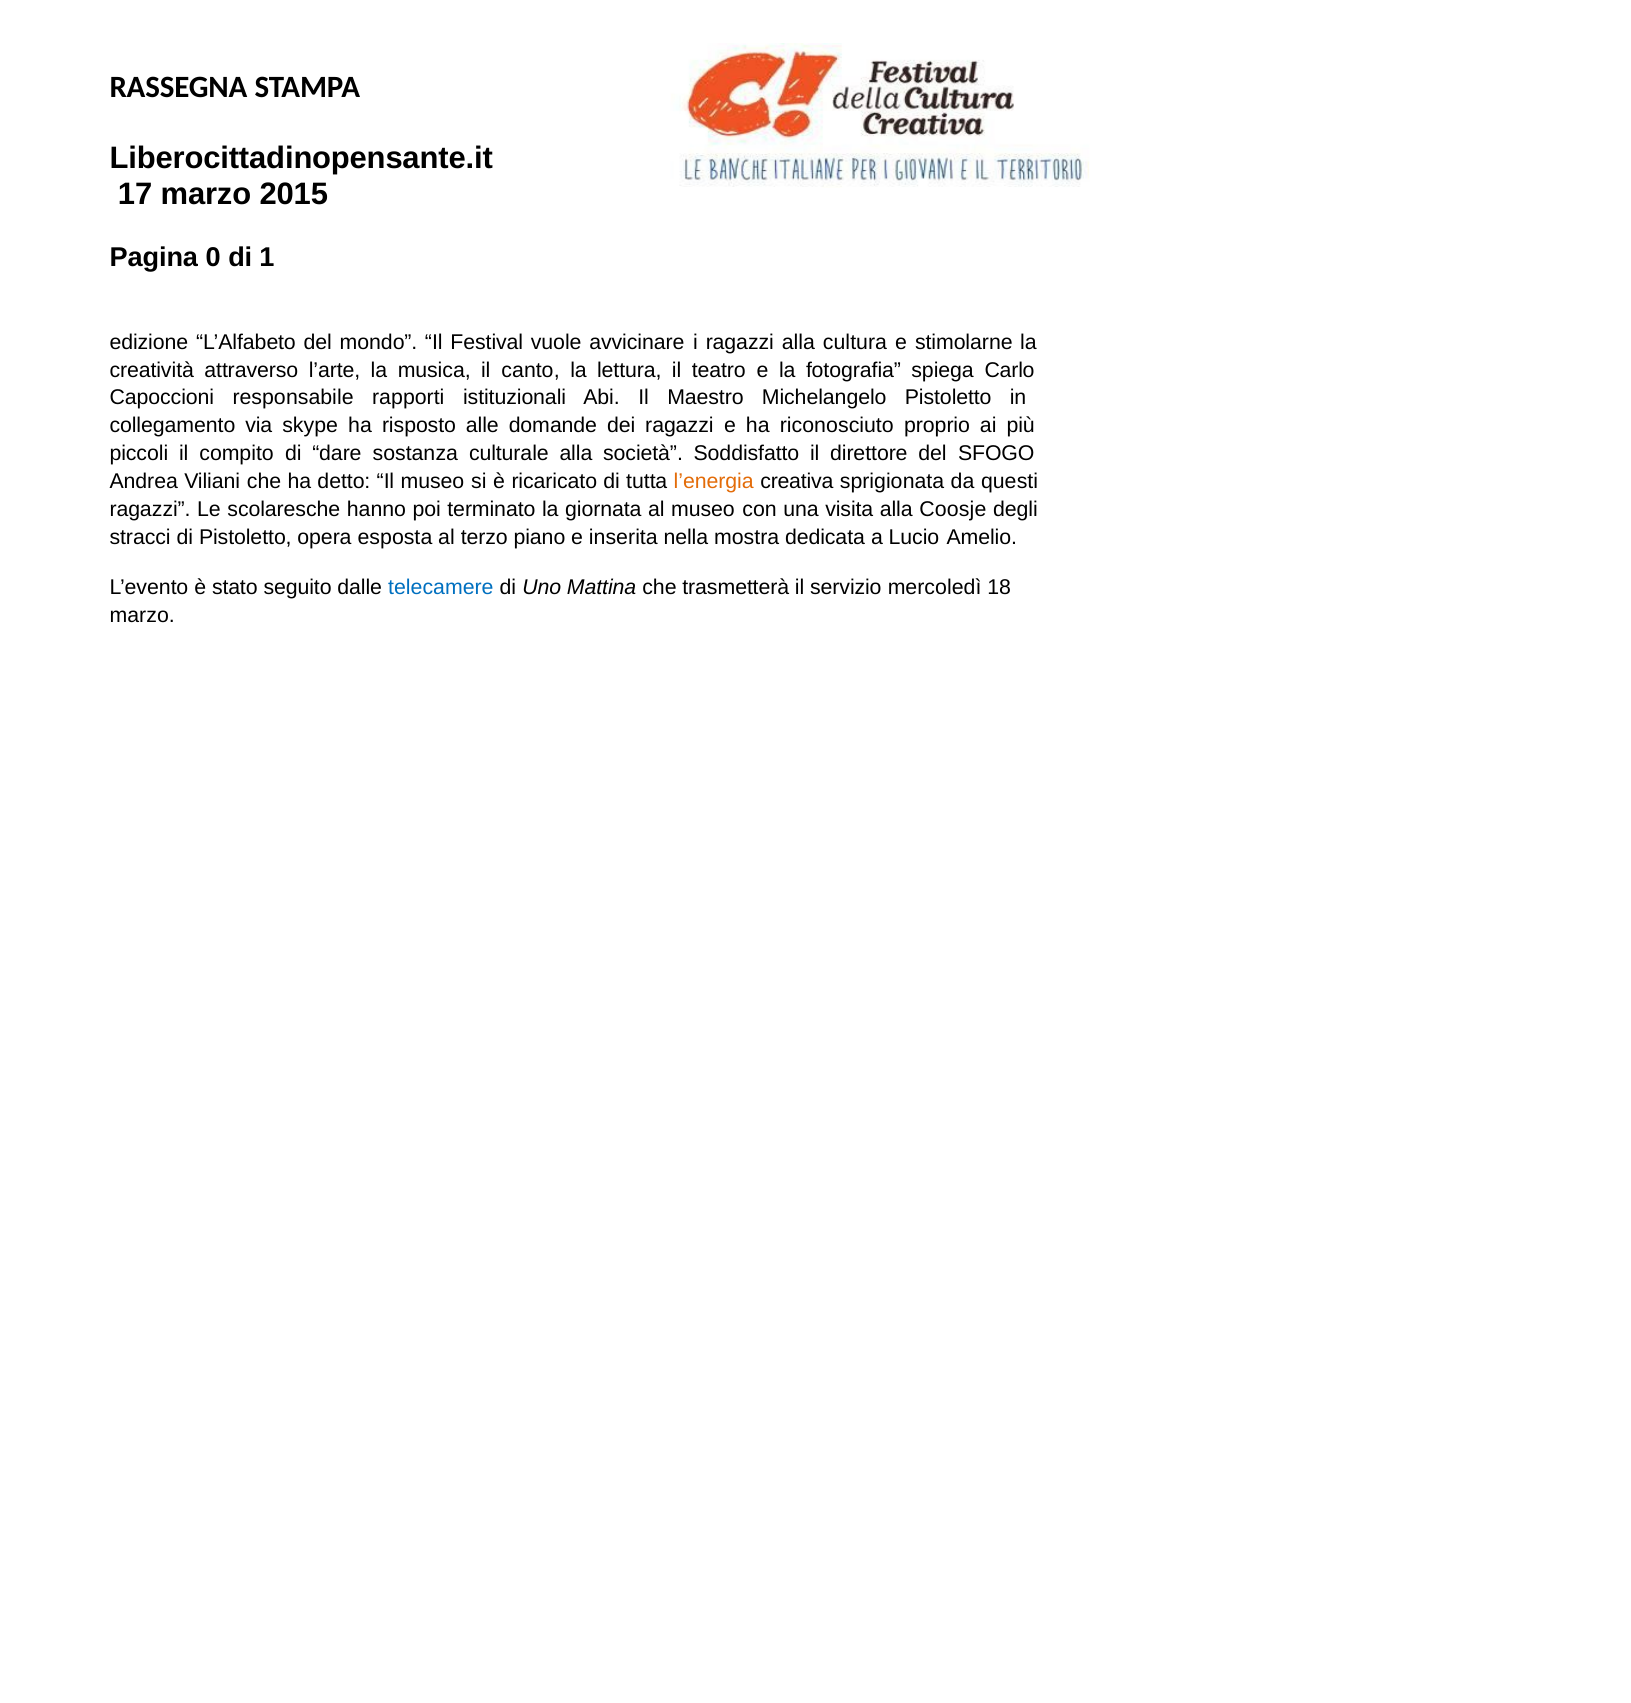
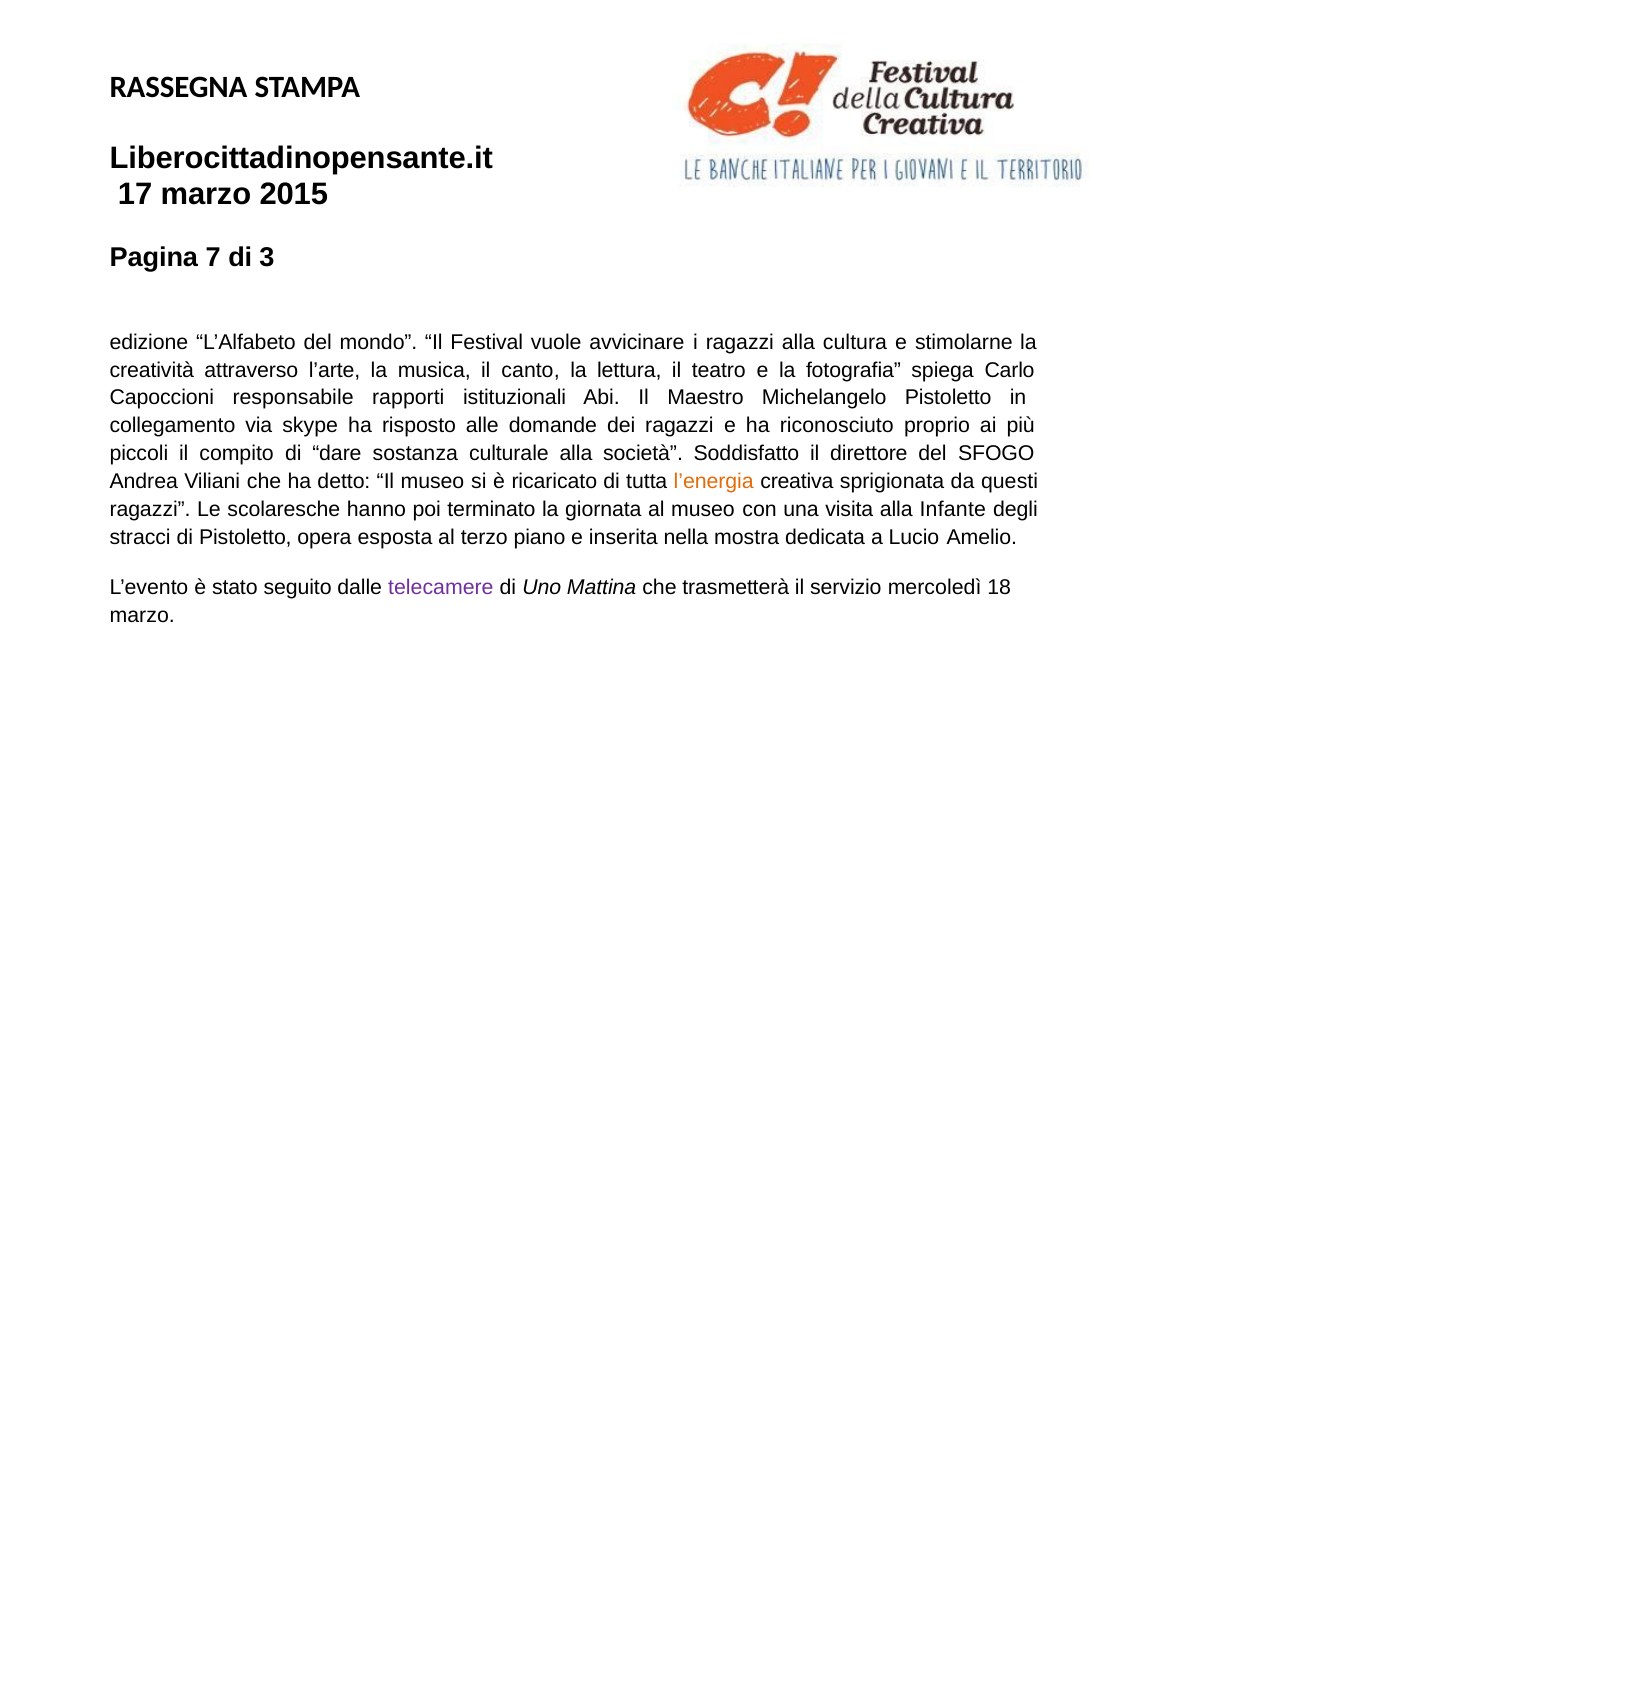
0: 0 -> 7
1: 1 -> 3
Coosje: Coosje -> Infante
telecamere colour: blue -> purple
